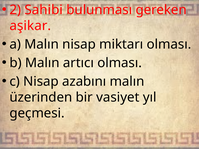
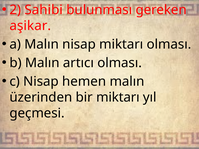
azabını: azabını -> hemen
bir vasiyet: vasiyet -> miktarı
